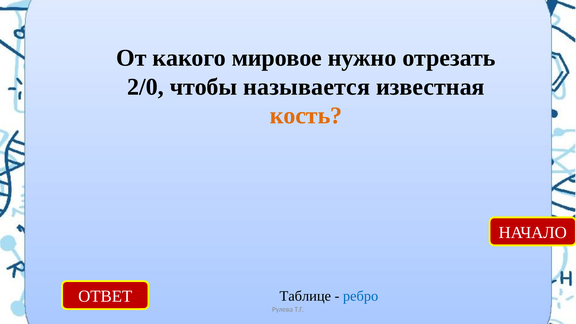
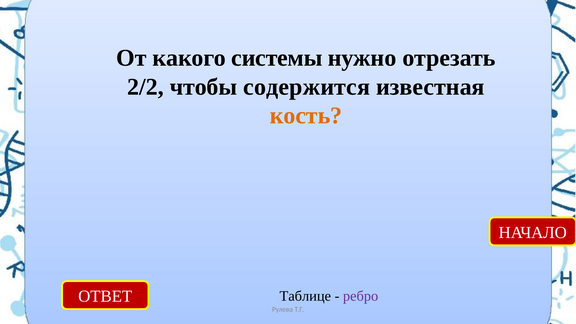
мировое: мировое -> системы
2/0: 2/0 -> 2/2
называется: называется -> содержится
ребро colour: blue -> purple
